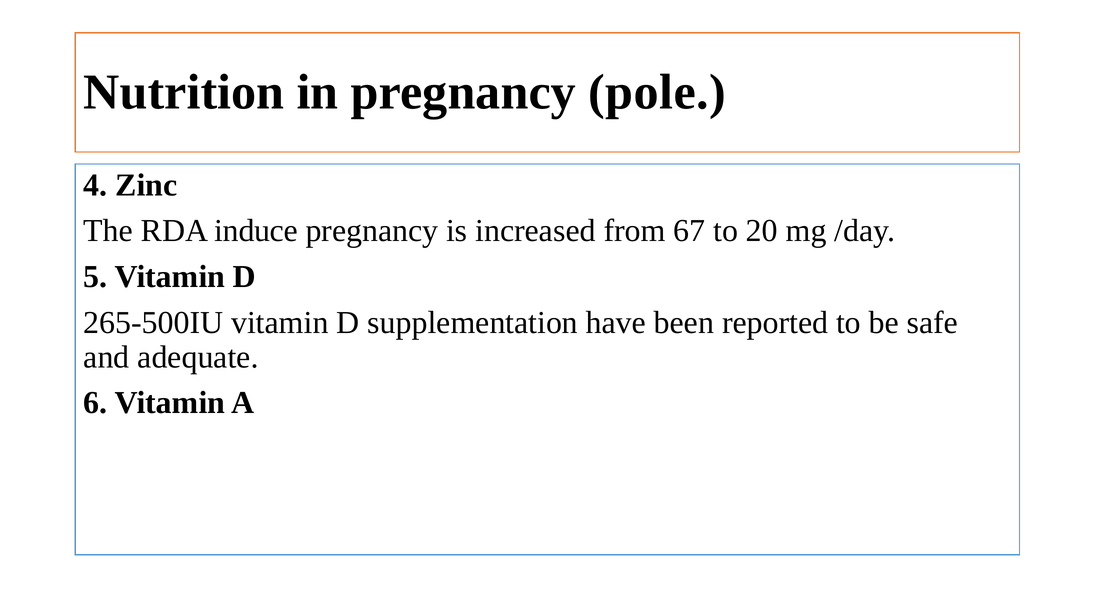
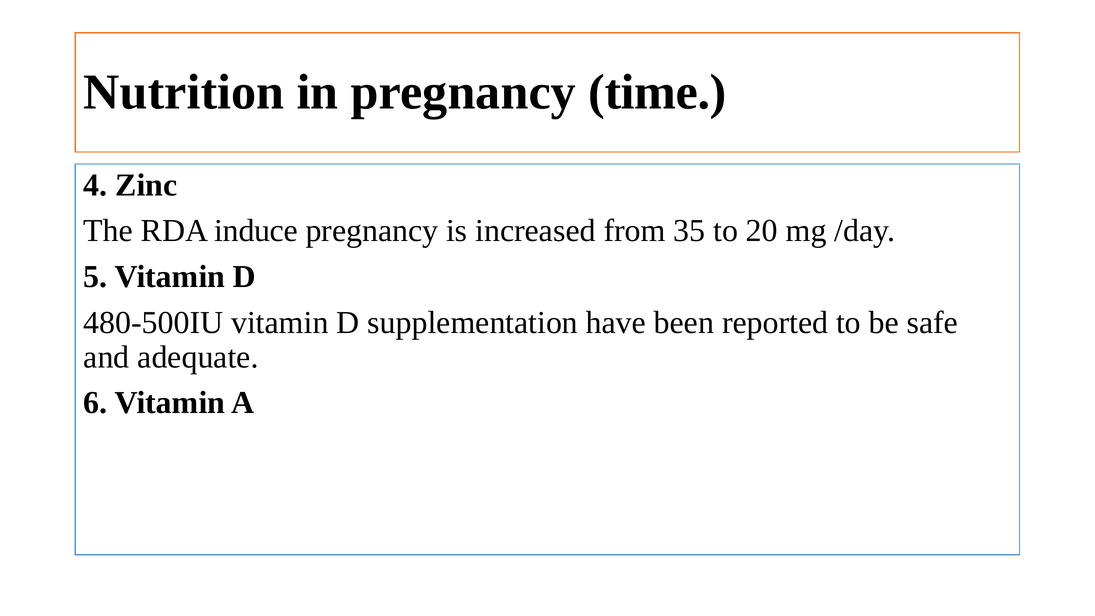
pole: pole -> time
67: 67 -> 35
265-500IU: 265-500IU -> 480-500IU
